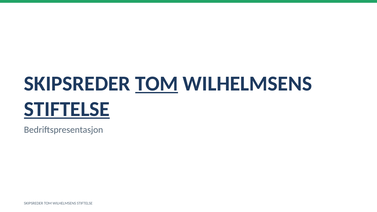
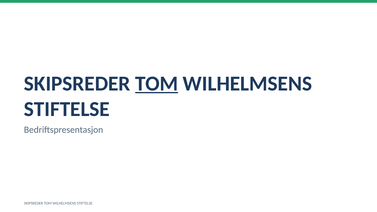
STIFTELSE at (67, 109) underline: present -> none
